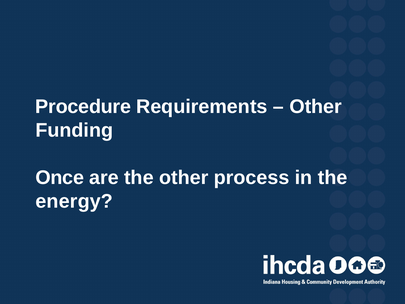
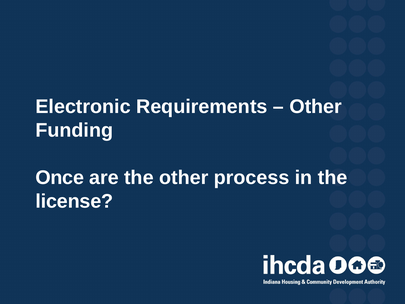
Procedure: Procedure -> Electronic
energy: energy -> license
